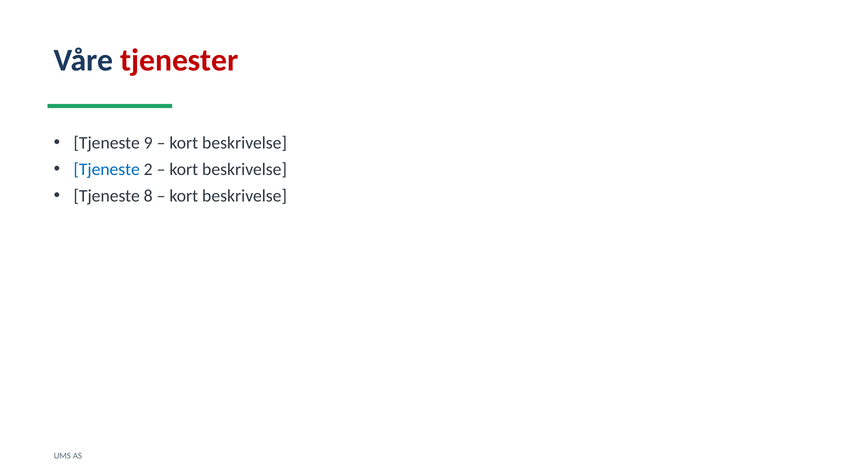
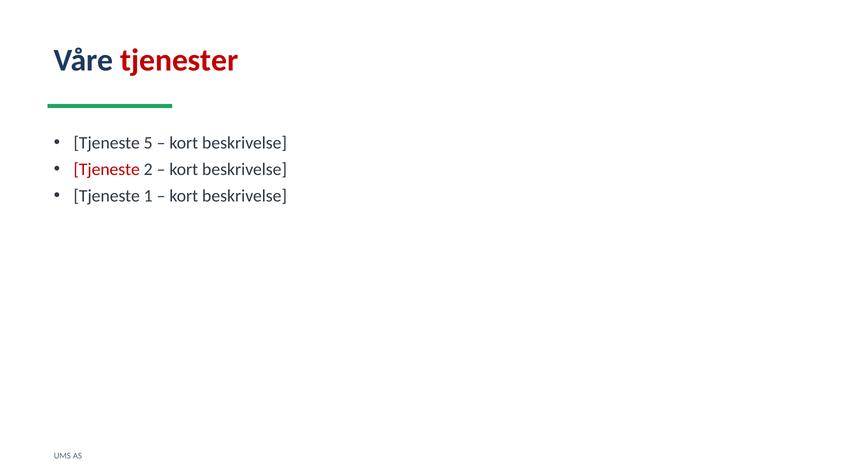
9: 9 -> 5
Tjeneste at (107, 170) colour: blue -> red
8: 8 -> 1
